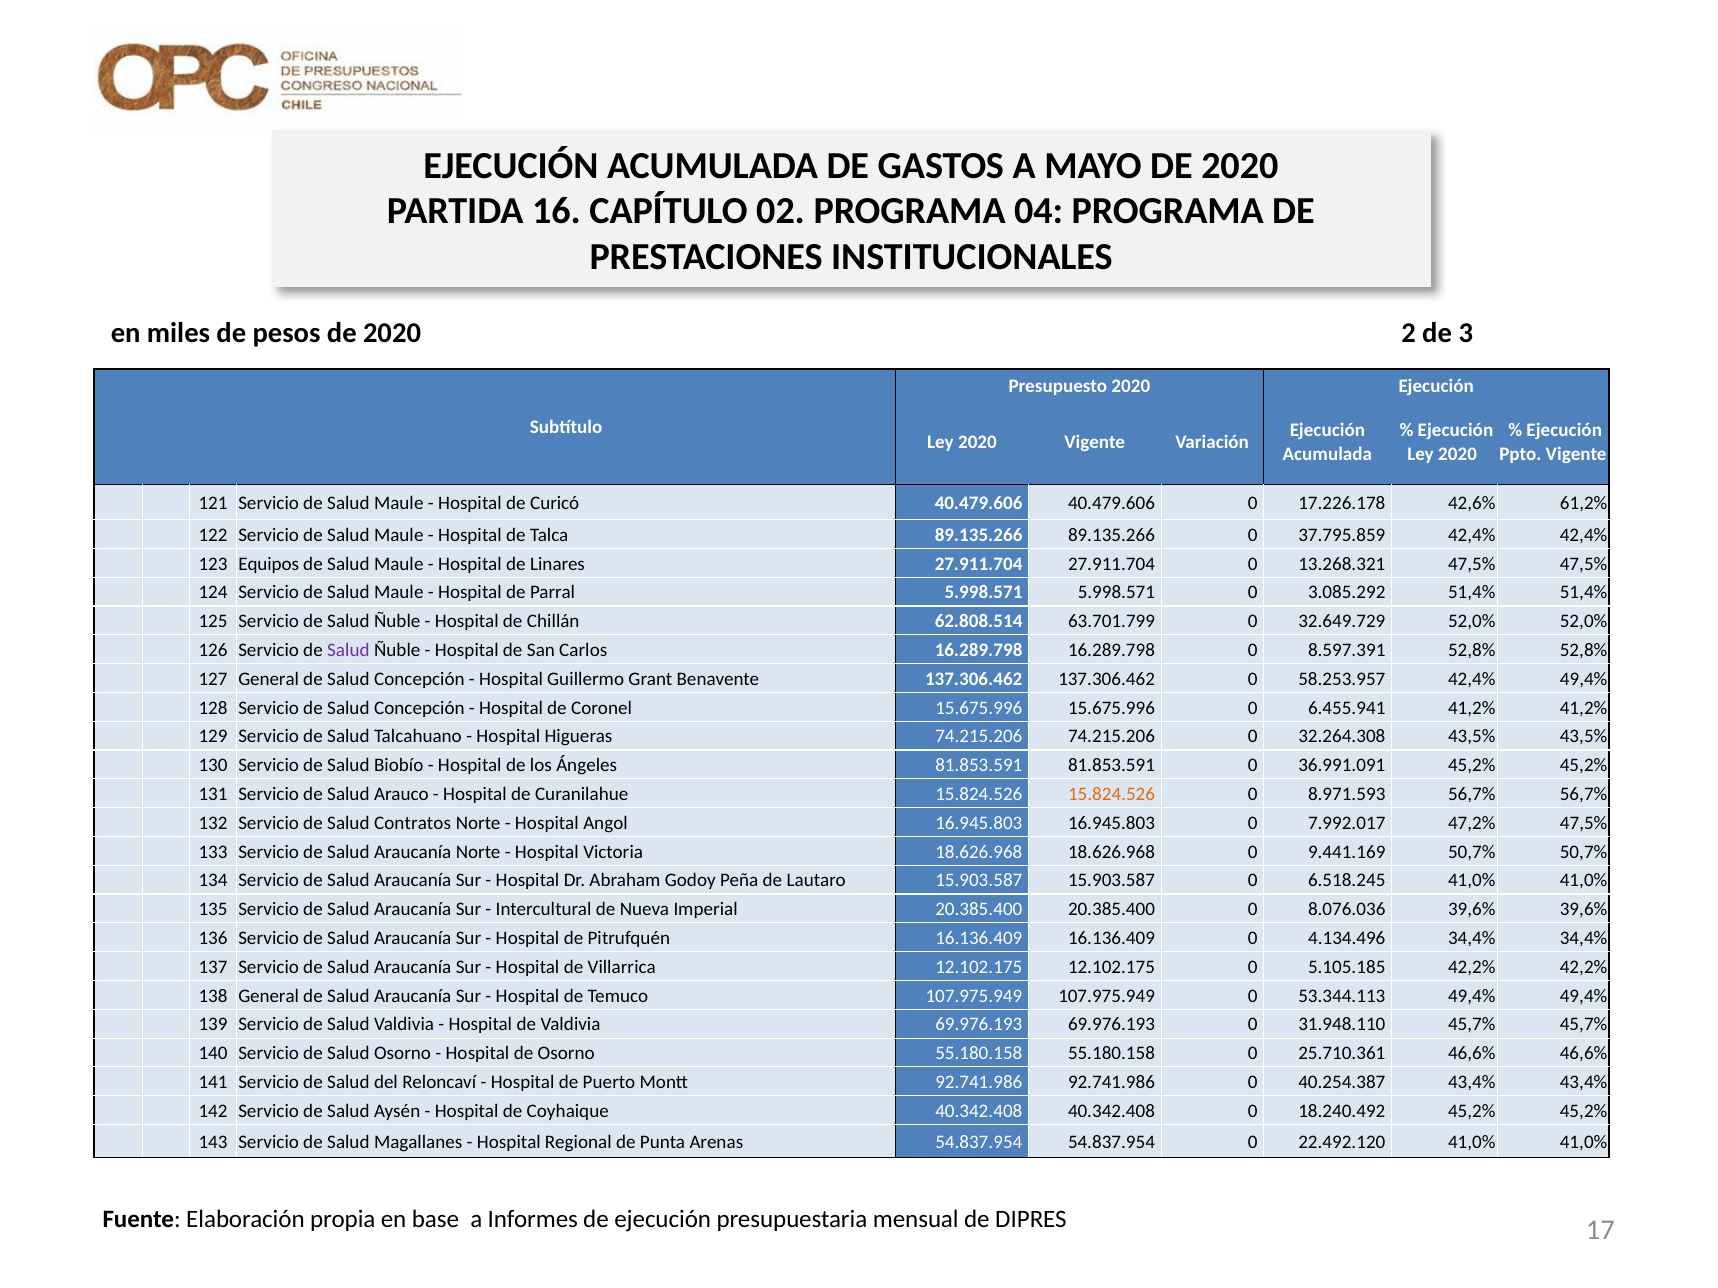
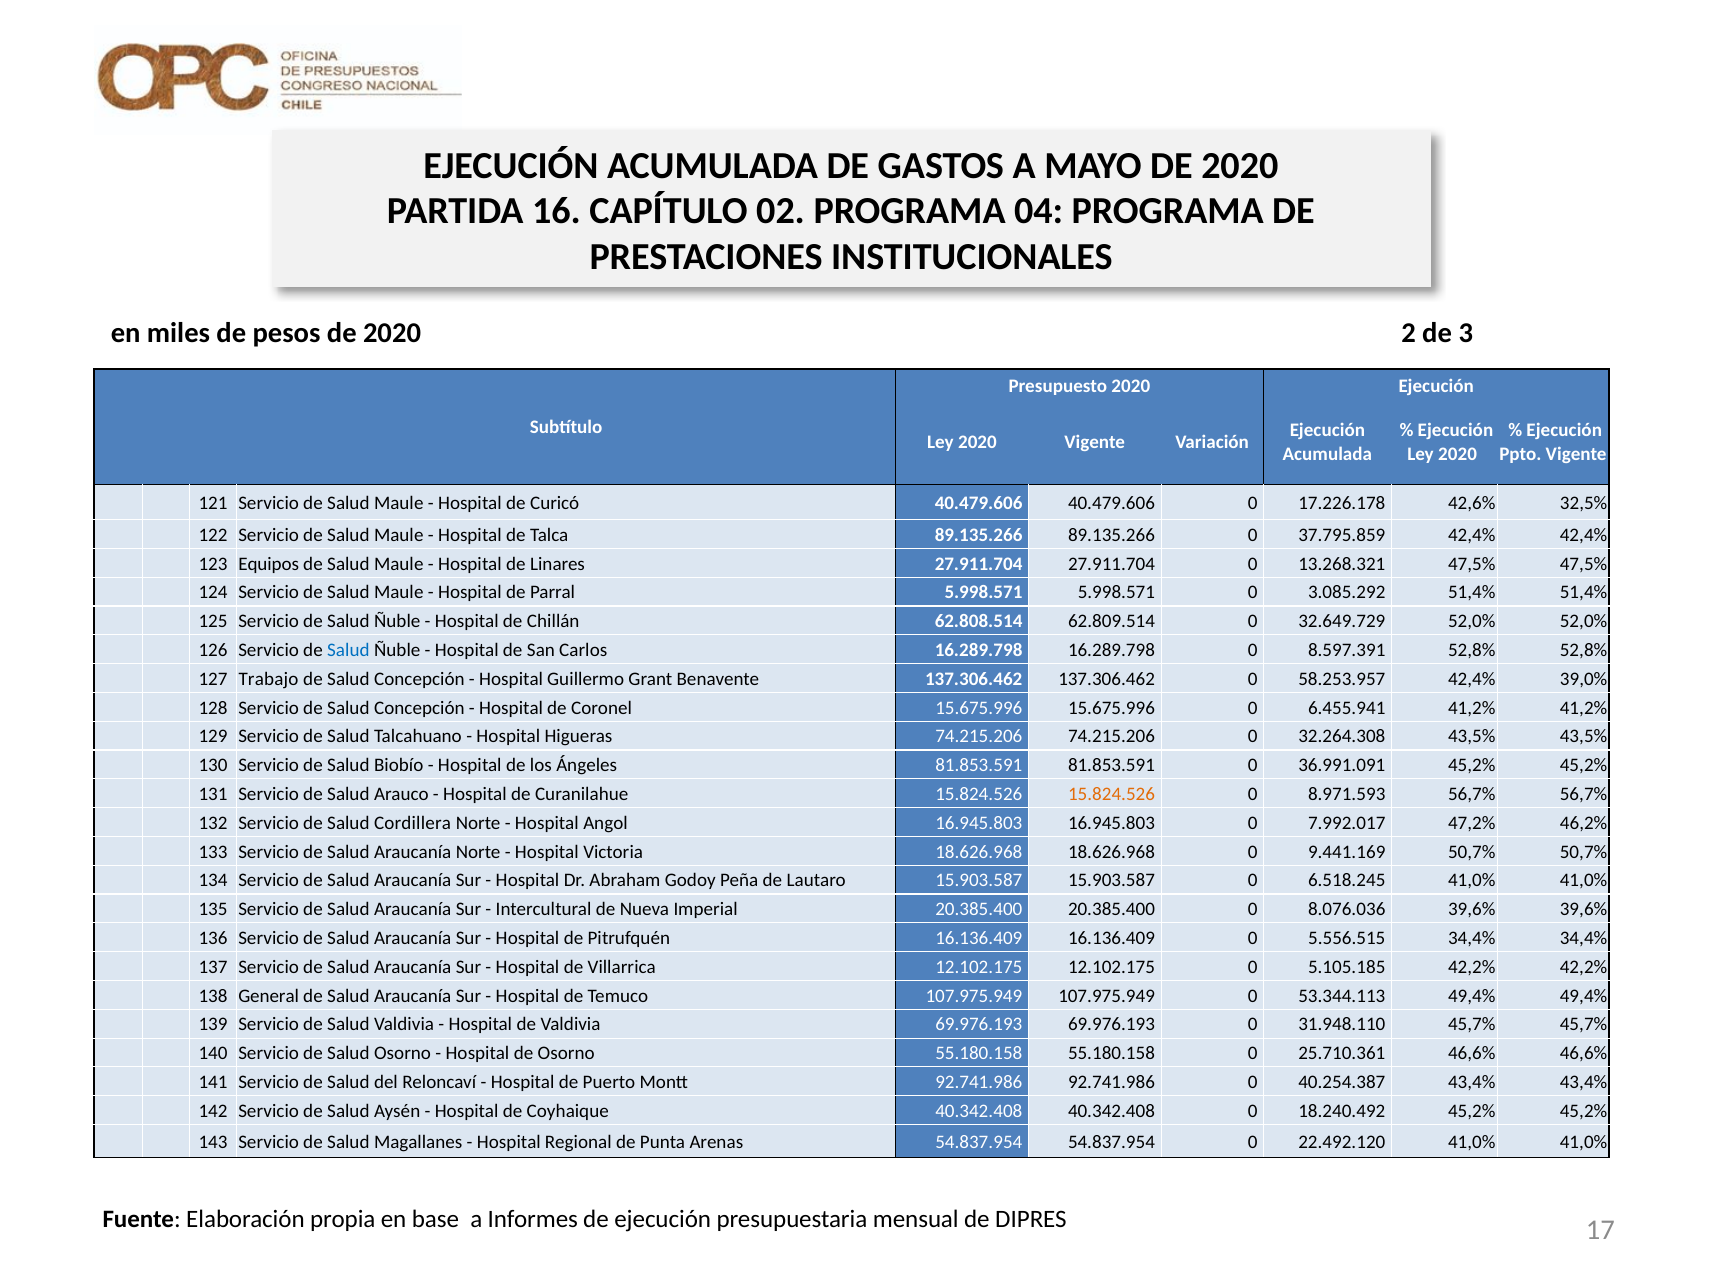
61,2%: 61,2% -> 32,5%
63.701.799: 63.701.799 -> 62.809.514
Salud at (348, 650) colour: purple -> blue
127 General: General -> Trabajo
42,4% 49,4%: 49,4% -> 39,0%
Contratos: Contratos -> Cordillera
47,2% 47,5%: 47,5% -> 46,2%
4.134.496: 4.134.496 -> 5.556.515
